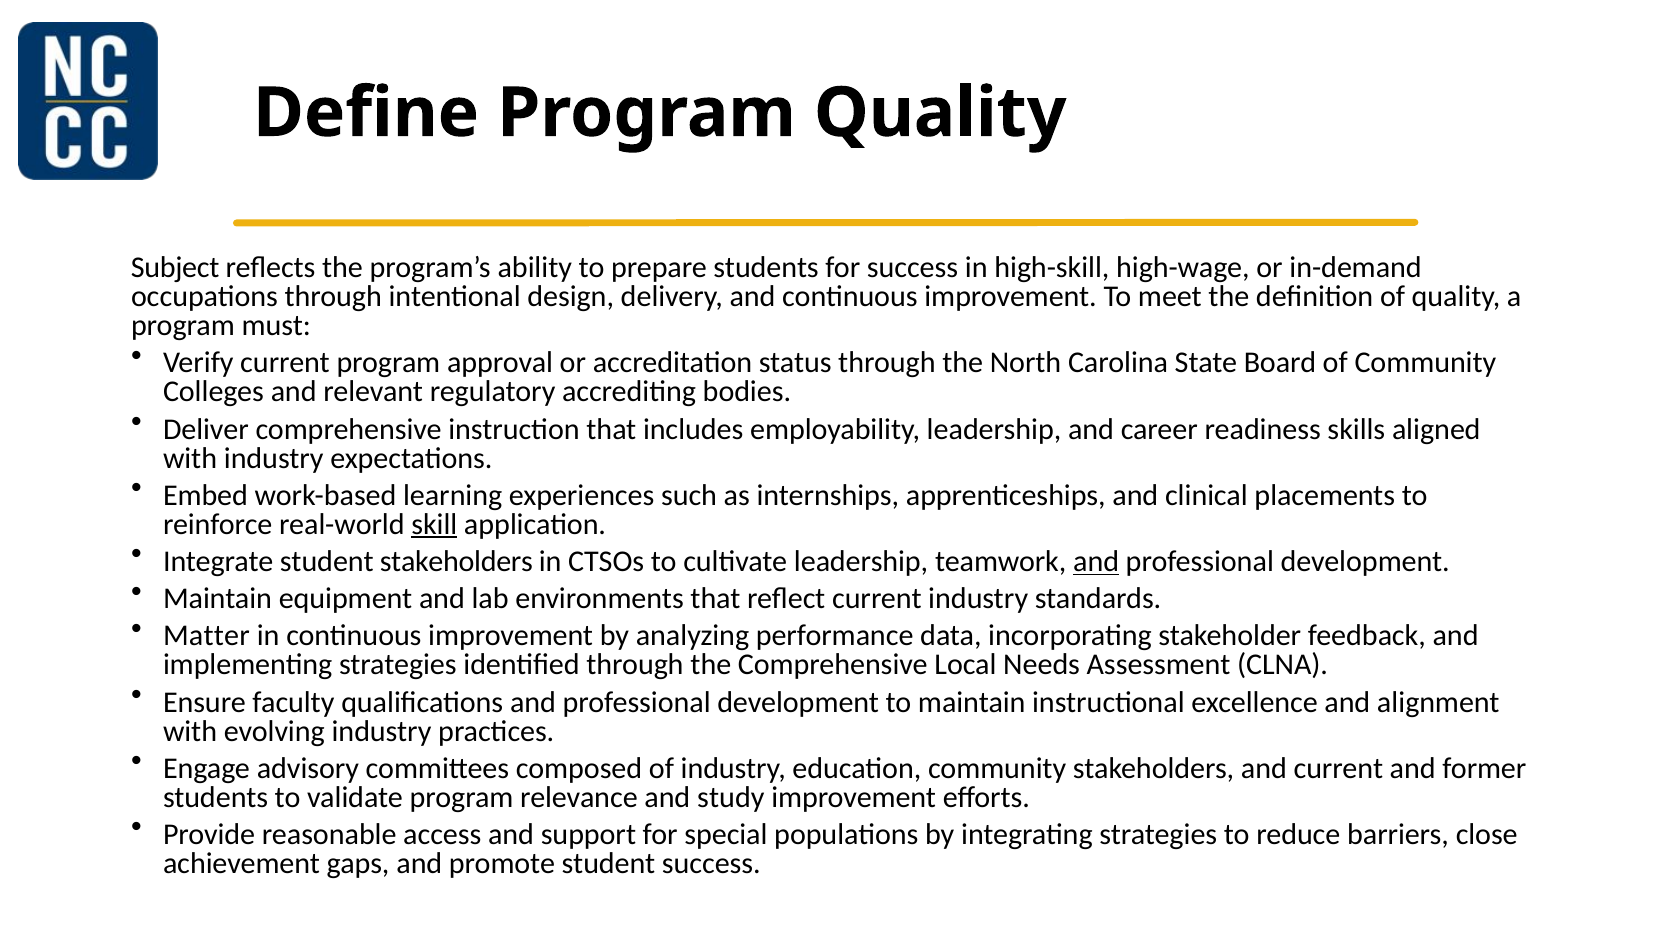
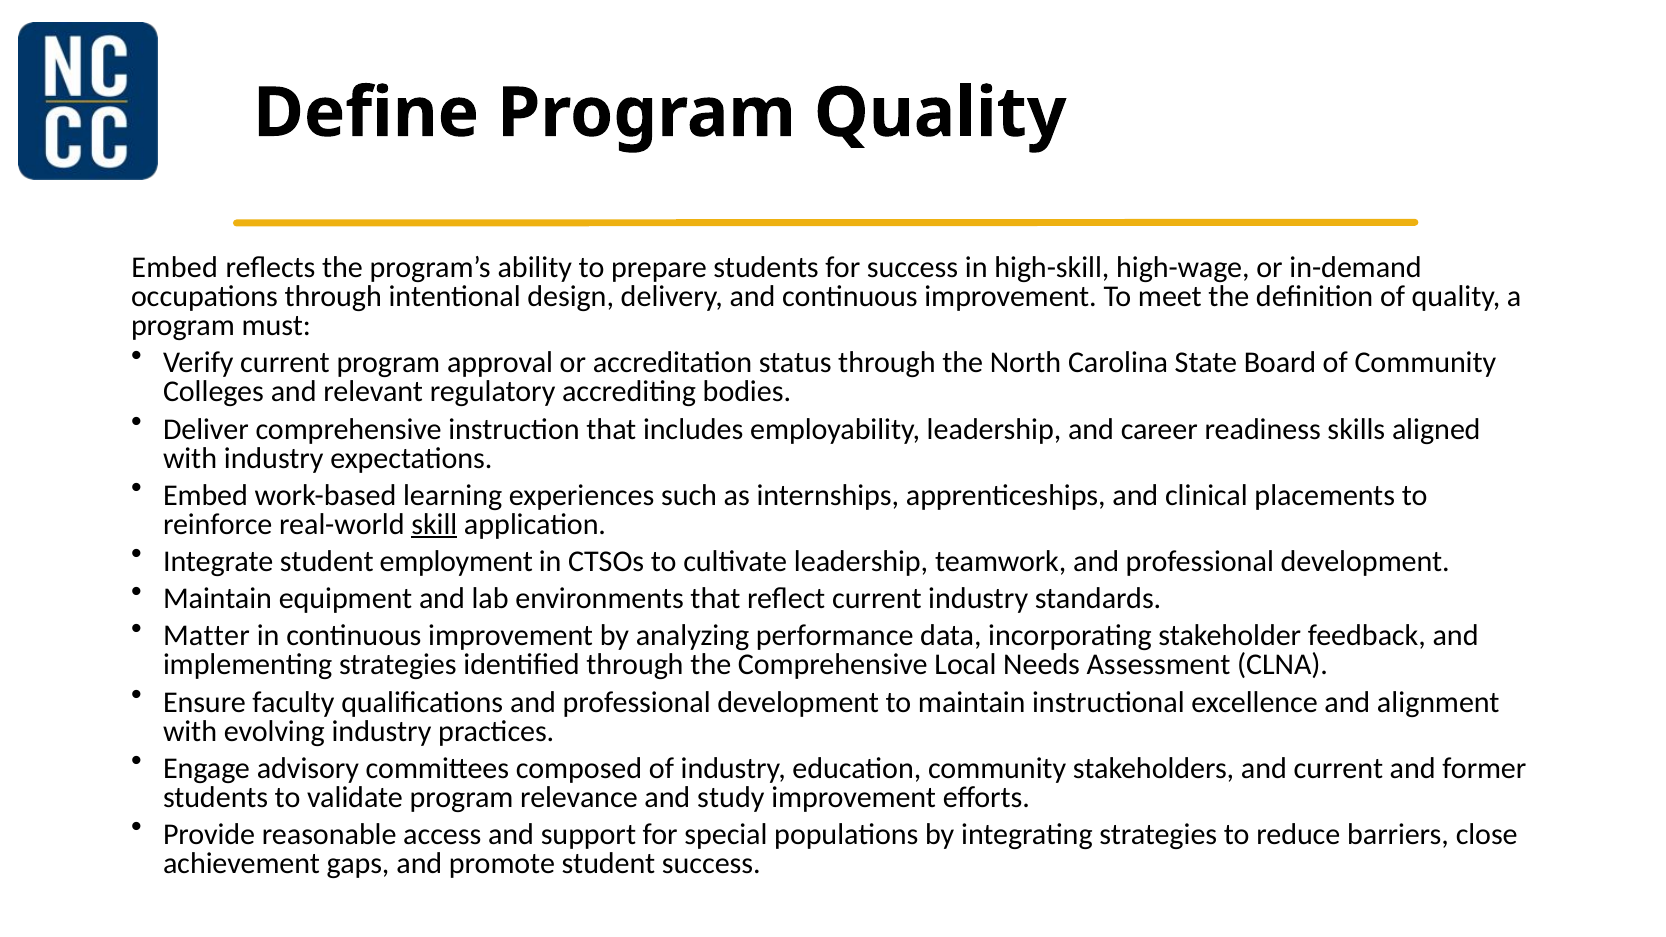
Subject at (175, 268): Subject -> Embed
student stakeholders: stakeholders -> employment
and at (1096, 562) underline: present -> none
